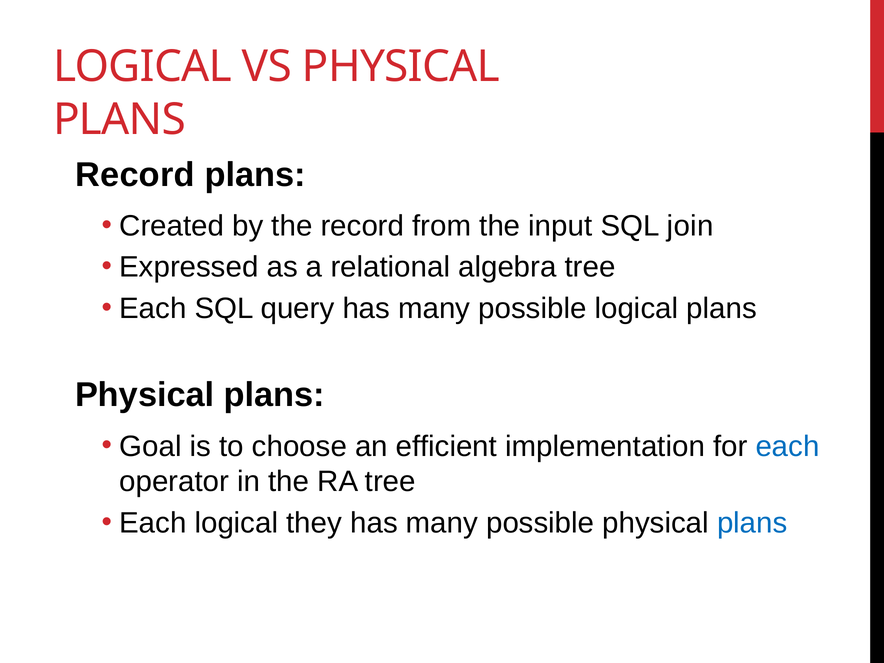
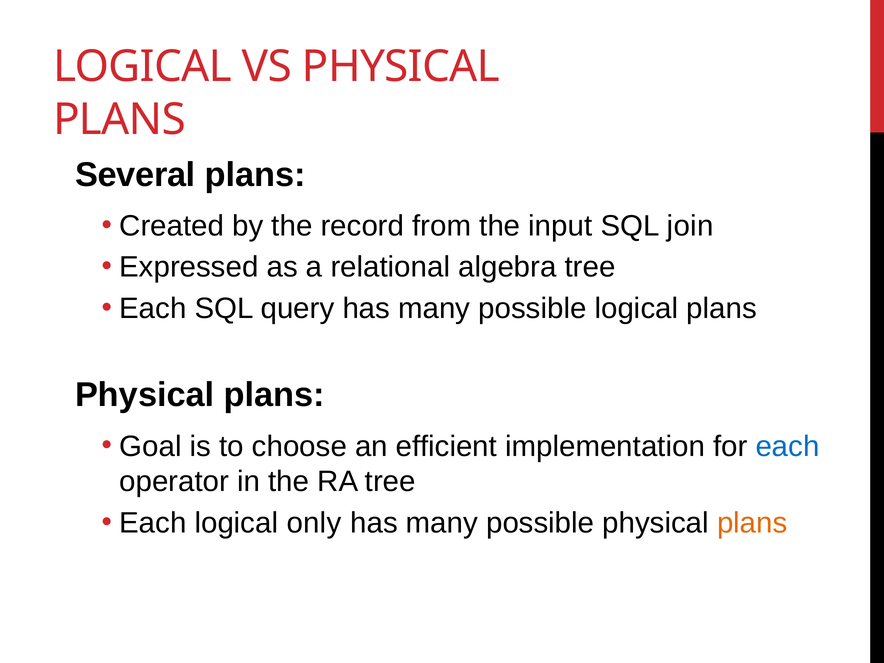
Record at (135, 175): Record -> Several
they: they -> only
plans at (752, 523) colour: blue -> orange
